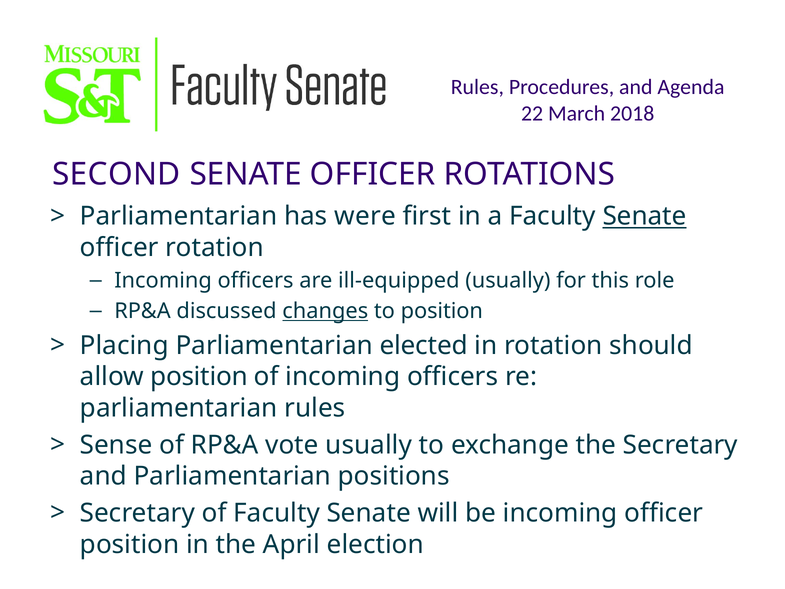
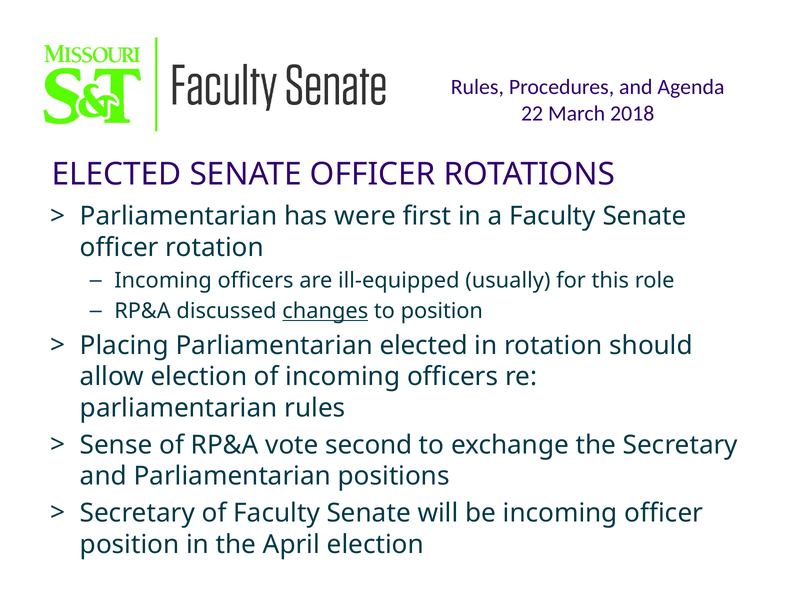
SECOND at (116, 174): SECOND -> ELECTED
Senate at (645, 216) underline: present -> none
allow position: position -> election
vote usually: usually -> second
